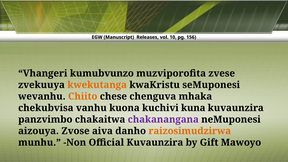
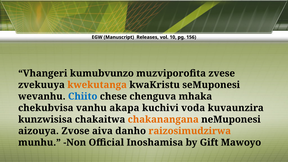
Chiito colour: orange -> blue
kuona: kuona -> akapa
kuna: kuna -> voda
panzvimbo: panzvimbo -> kunzwisisa
chakanangana colour: purple -> orange
Official Kuvaunzira: Kuvaunzira -> Inoshamisa
